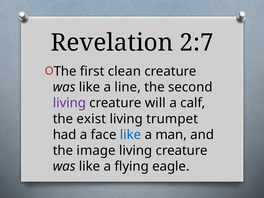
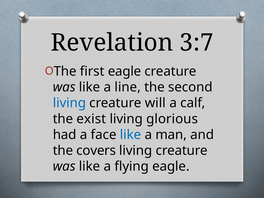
2:7: 2:7 -> 3:7
first clean: clean -> eagle
living at (69, 103) colour: purple -> blue
trumpet: trumpet -> glorious
image: image -> covers
